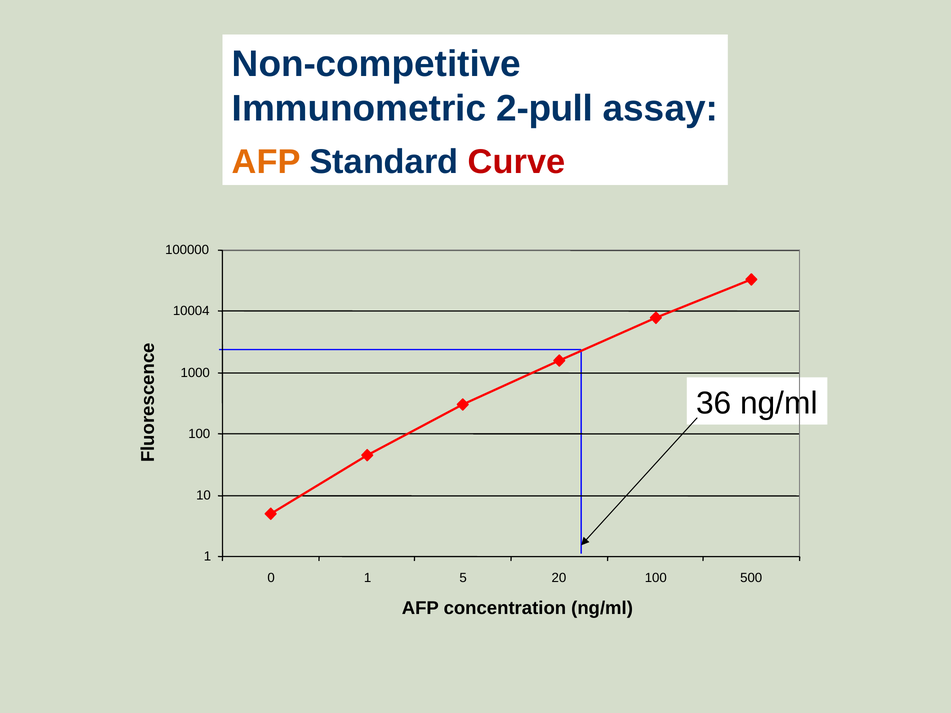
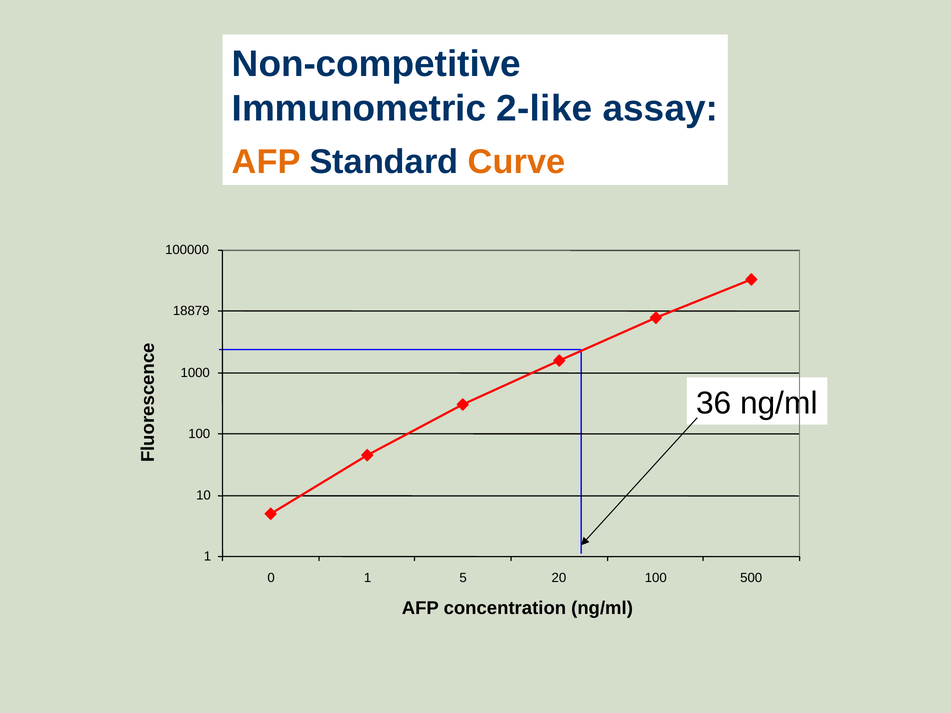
2-pull: 2-pull -> 2-like
Curve colour: red -> orange
10004: 10004 -> 18879
